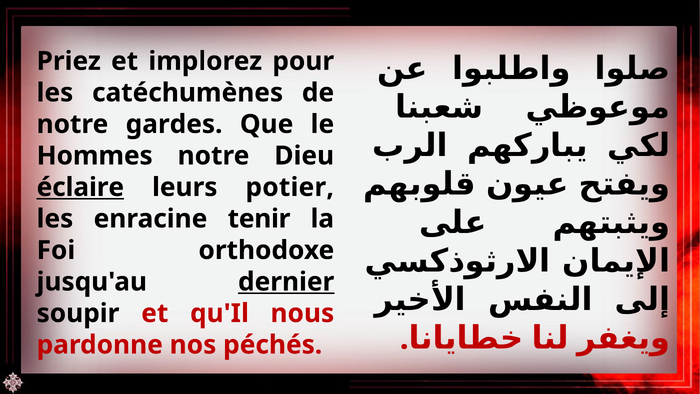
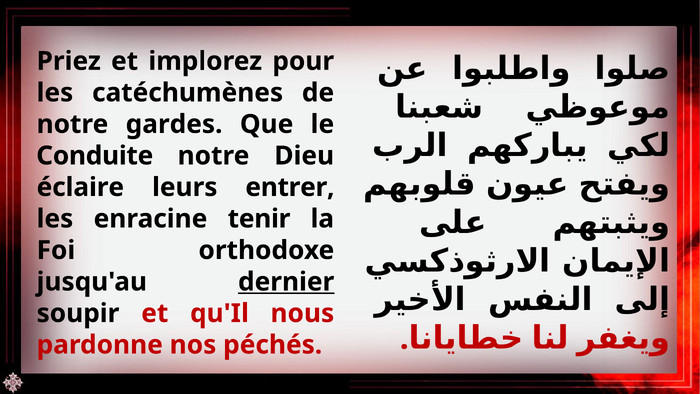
Hommes: Hommes -> Conduite
éclaire underline: present -> none
potier: potier -> entrer
